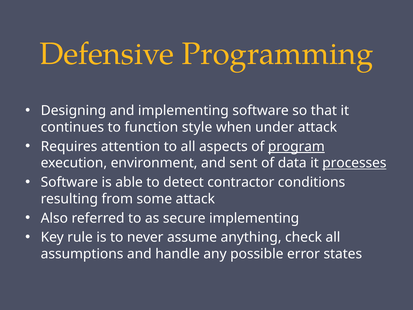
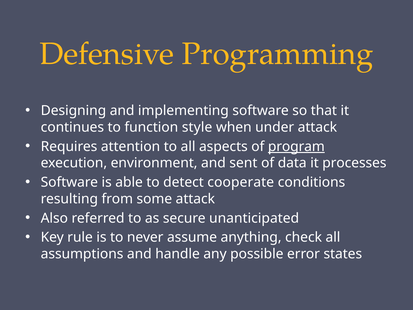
processes underline: present -> none
contractor: contractor -> cooperate
secure implementing: implementing -> unanticipated
